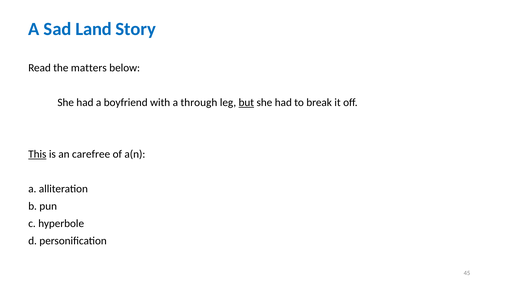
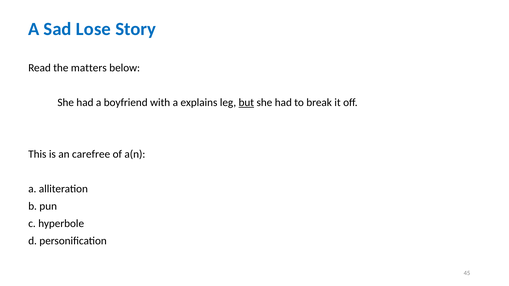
Land: Land -> Lose
through: through -> explains
This underline: present -> none
